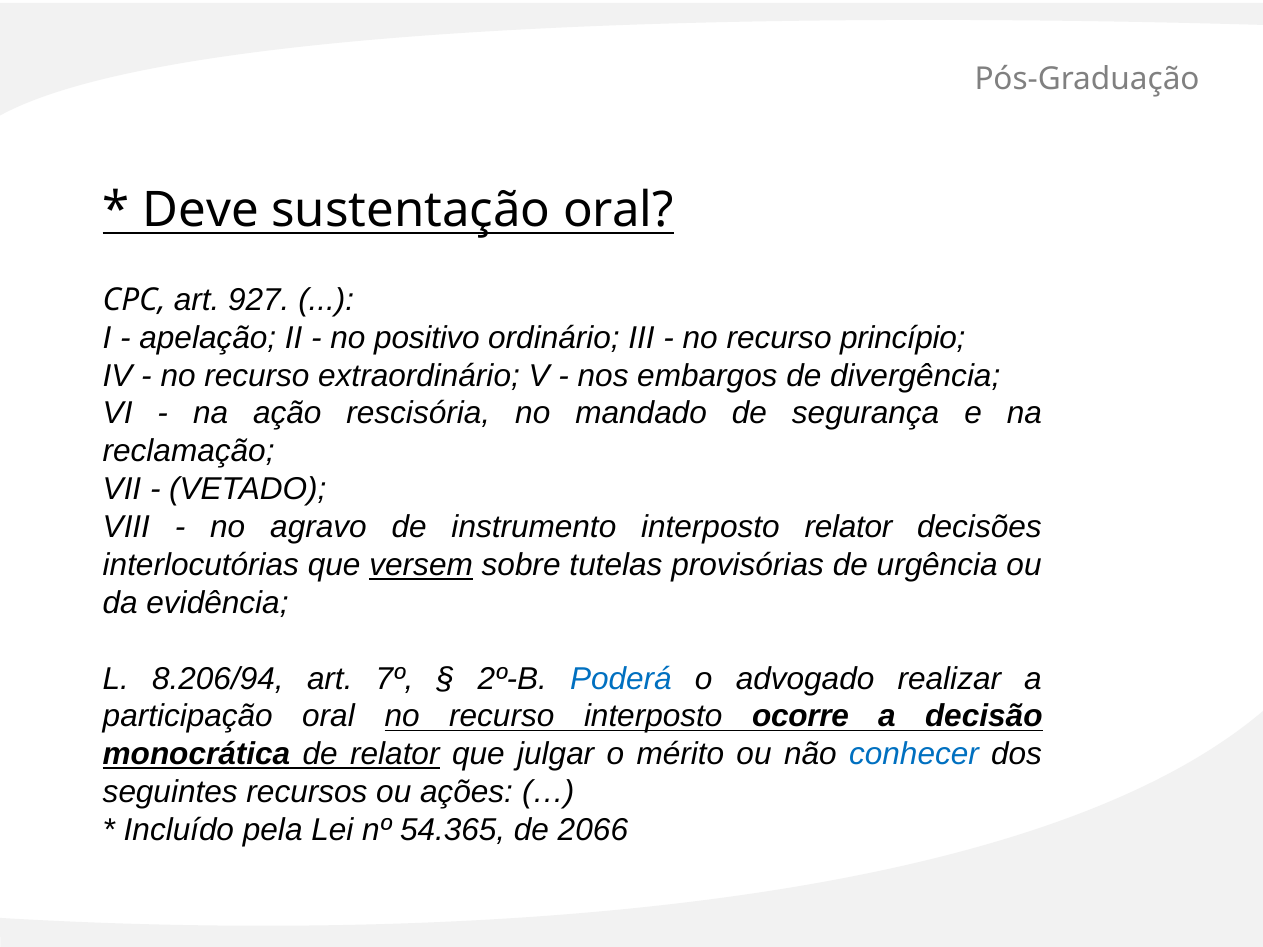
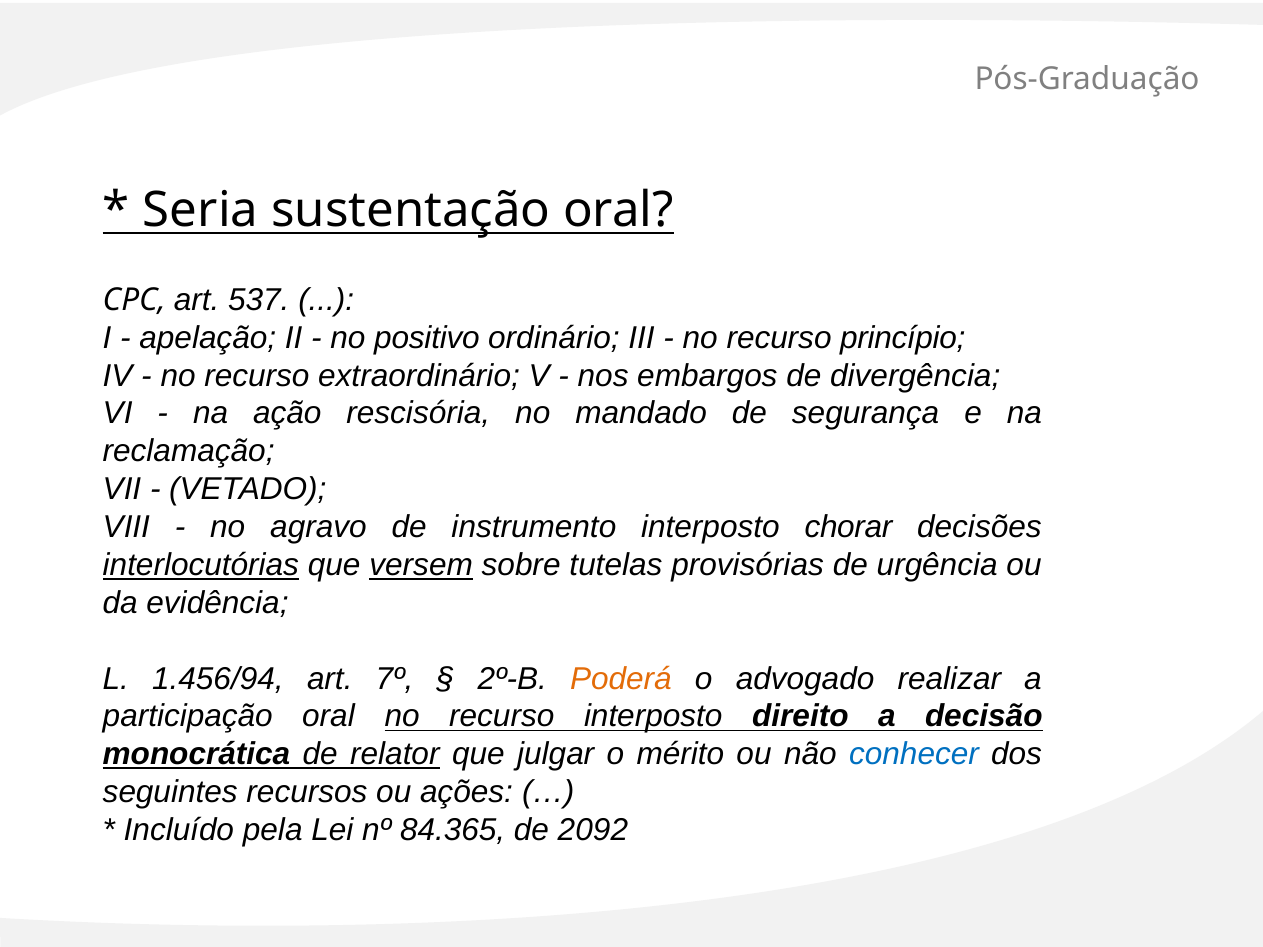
Deve: Deve -> Seria
927: 927 -> 537
interposto relator: relator -> chorar
interlocutórias underline: none -> present
8.206/94: 8.206/94 -> 1.456/94
Poderá colour: blue -> orange
ocorre: ocorre -> direito
54.365: 54.365 -> 84.365
2066: 2066 -> 2092
